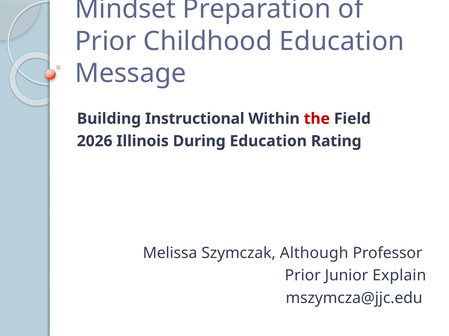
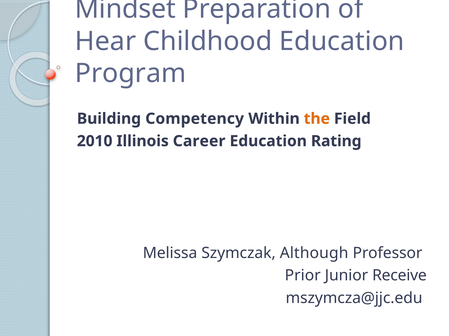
Prior at (106, 41): Prior -> Hear
Message: Message -> Program
Instructional: Instructional -> Competency
the colour: red -> orange
2026: 2026 -> 2010
During: During -> Career
Explain: Explain -> Receive
